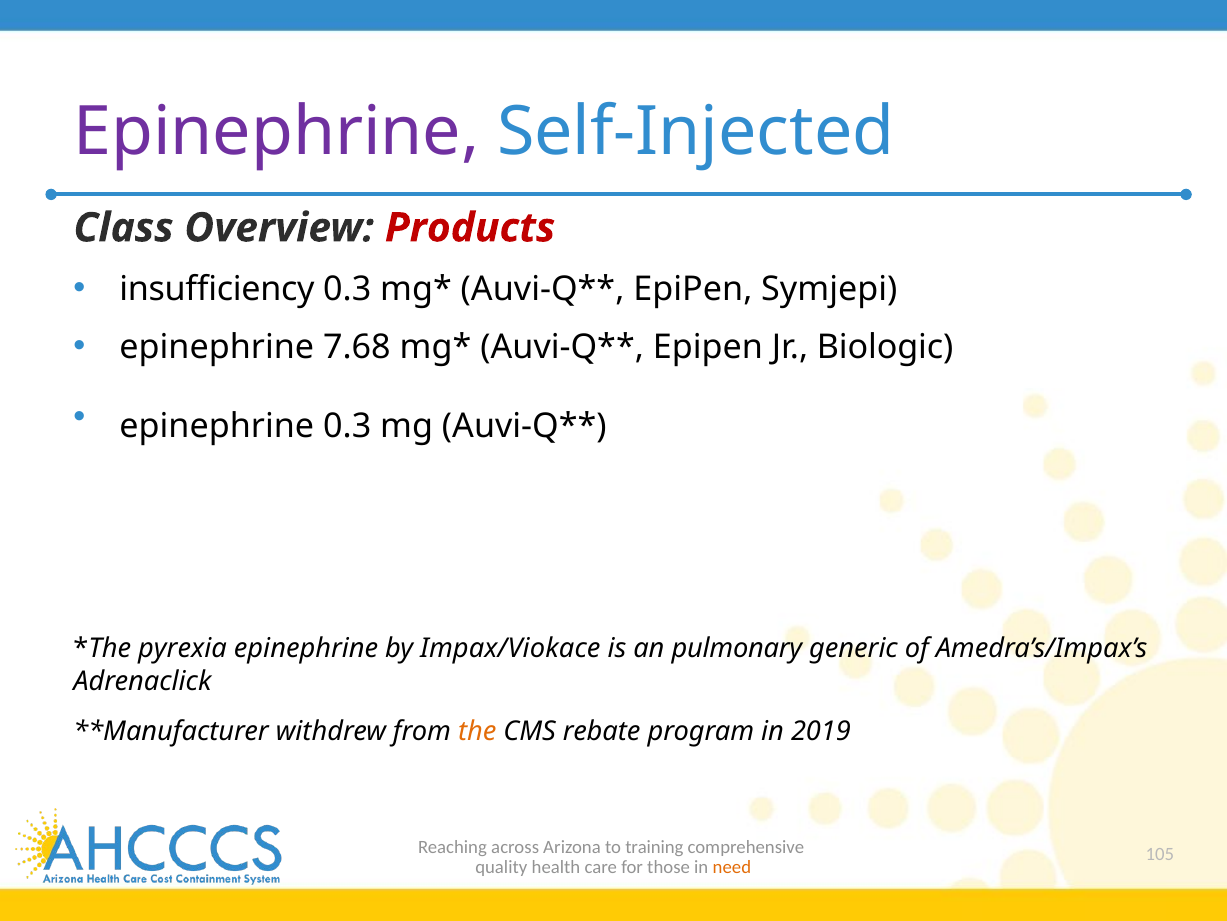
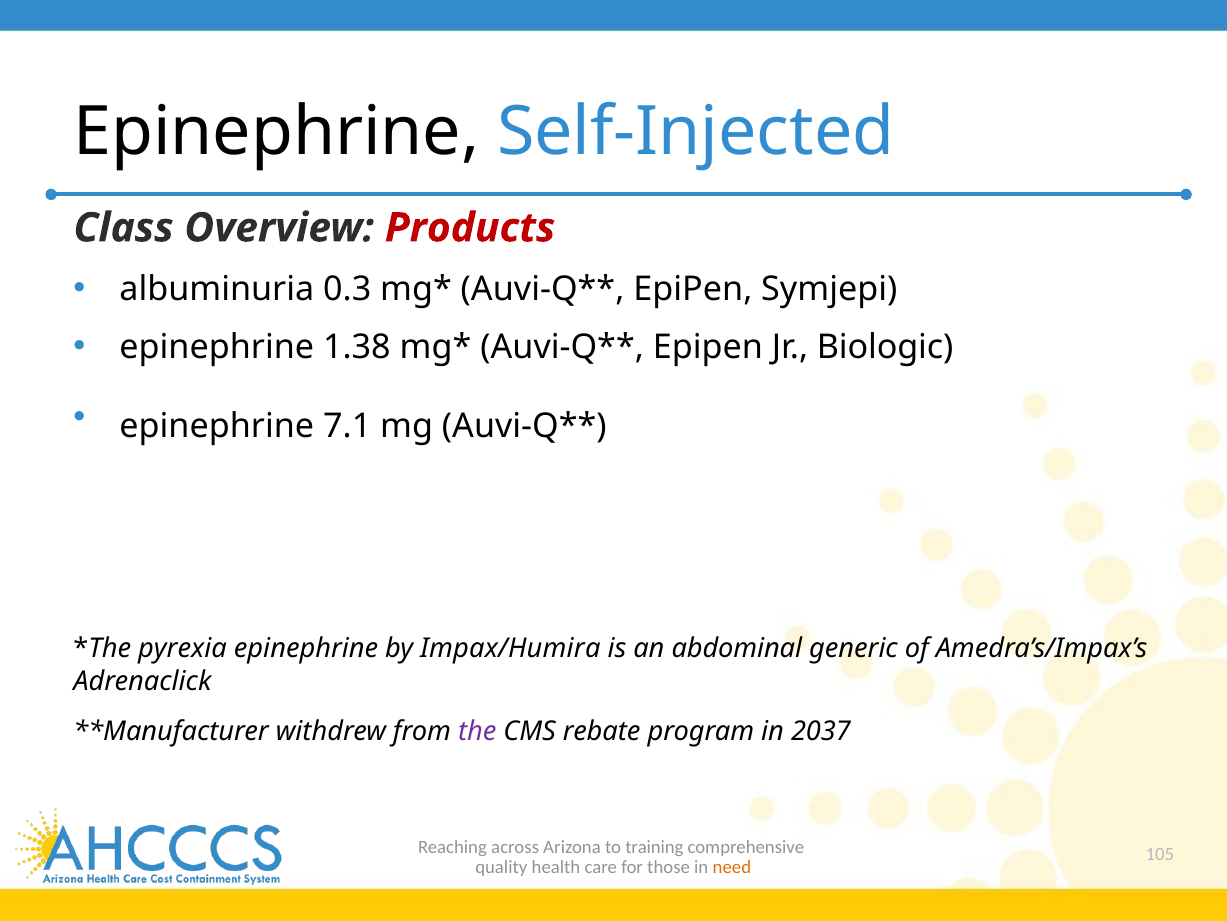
Epinephrine at (277, 132) colour: purple -> black
insufficiency: insufficiency -> albuminuria
7.68: 7.68 -> 1.38
epinephrine 0.3: 0.3 -> 7.1
Impax/Viokace: Impax/Viokace -> Impax/Humira
pulmonary: pulmonary -> abdominal
the colour: orange -> purple
2019: 2019 -> 2037
